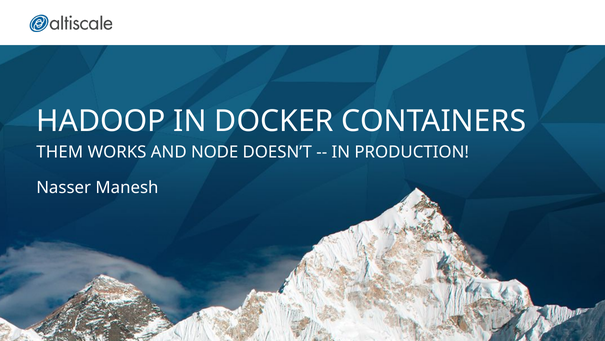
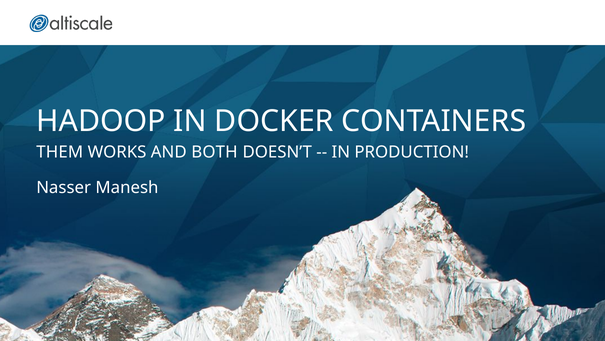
NODE: NODE -> BOTH
